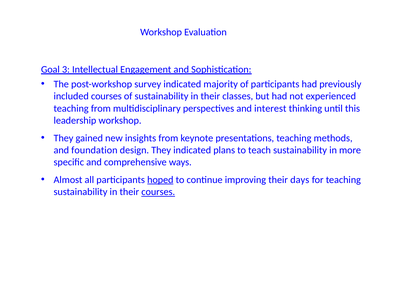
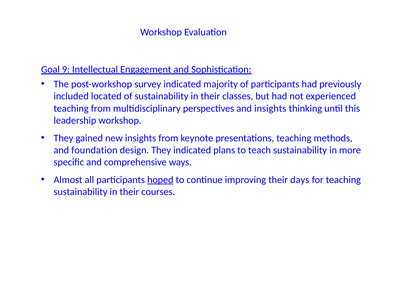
3: 3 -> 9
included courses: courses -> located
and interest: interest -> insights
courses at (158, 192) underline: present -> none
